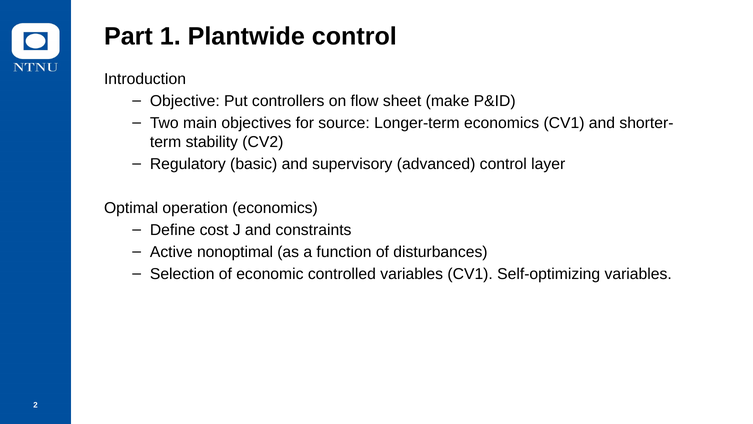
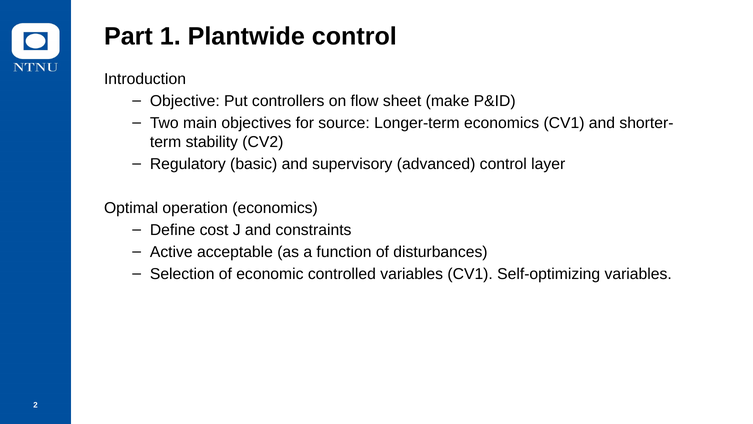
nonoptimal: nonoptimal -> acceptable
